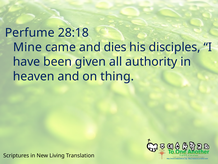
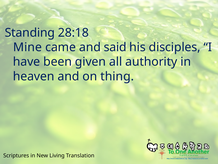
Perfume: Perfume -> Standing
dies: dies -> said
